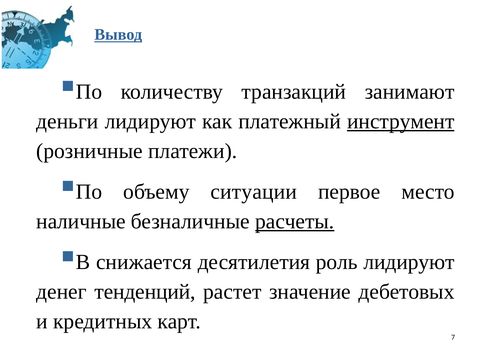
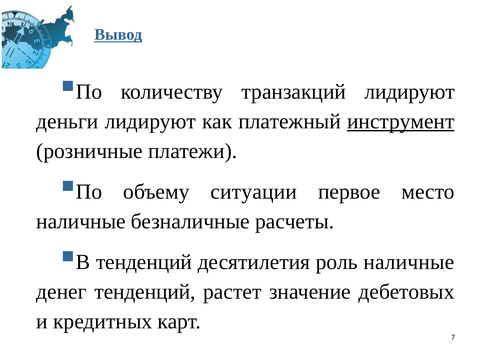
транзакций занимают: занимают -> лидируют
расчеты underline: present -> none
В снижается: снижается -> тенденций
роль лидируют: лидируют -> наличные
